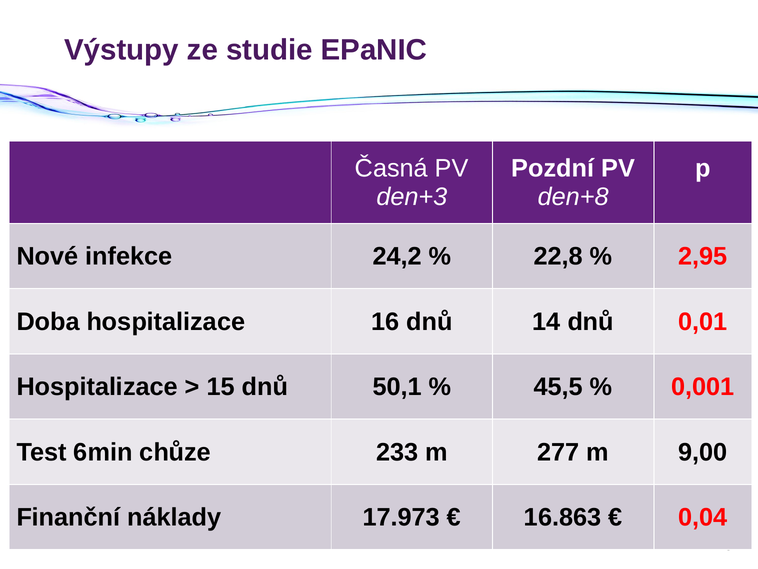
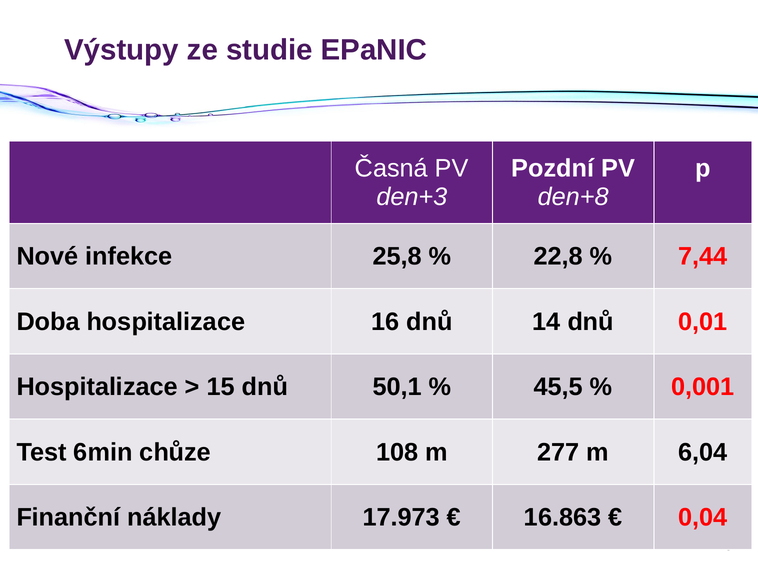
24,2: 24,2 -> 25,8
2,95: 2,95 -> 7,44
233: 233 -> 108
9,00: 9,00 -> 6,04
